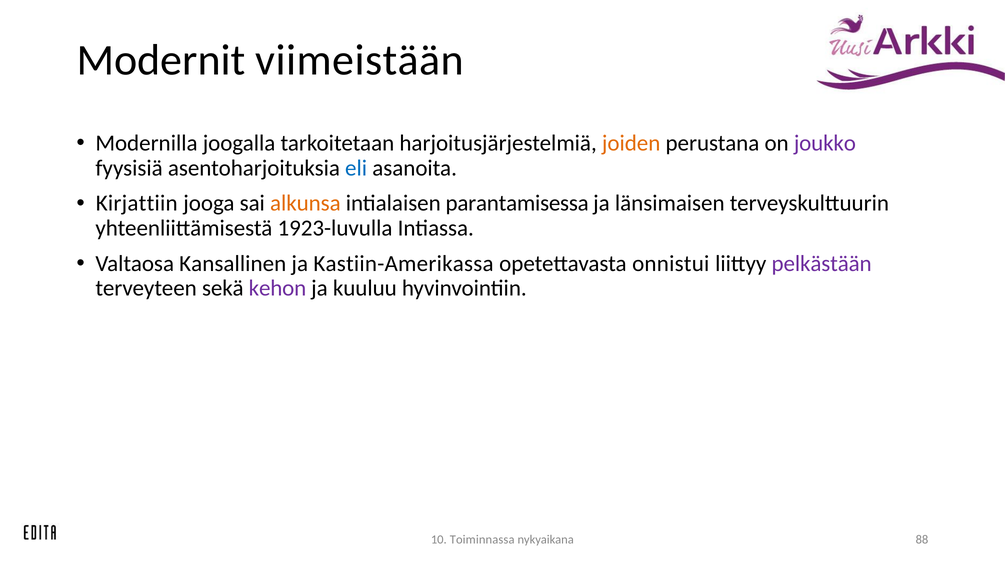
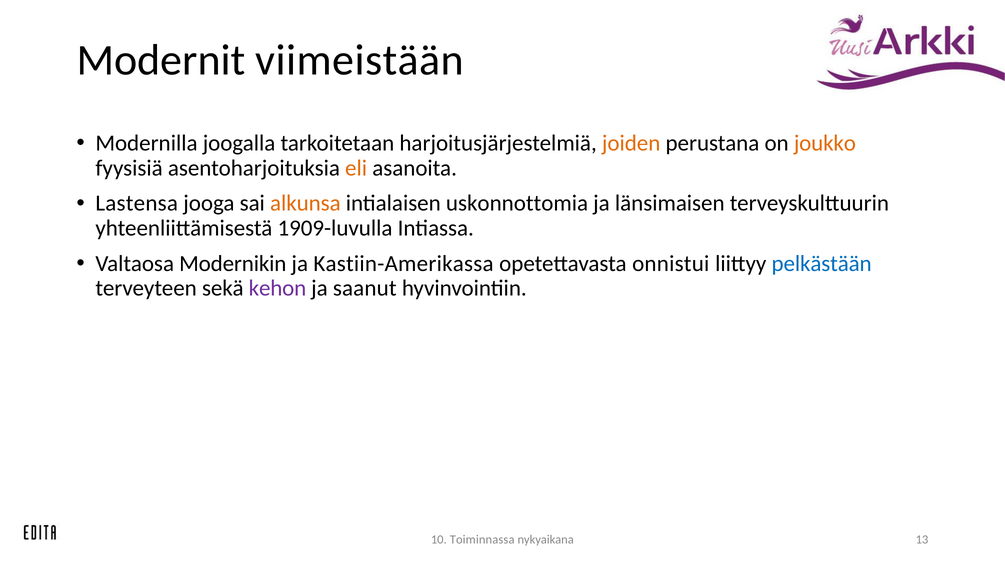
joukko colour: purple -> orange
eli colour: blue -> orange
Kirjattiin: Kirjattiin -> Lastensa
parantamisessa: parantamisessa -> uskonnottomia
1923-luvulla: 1923-luvulla -> 1909-luvulla
Kansallinen: Kansallinen -> Modernikin
pelkästään colour: purple -> blue
kuuluu: kuuluu -> saanut
88: 88 -> 13
